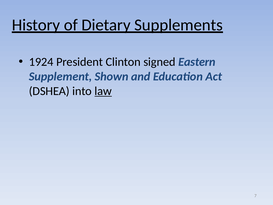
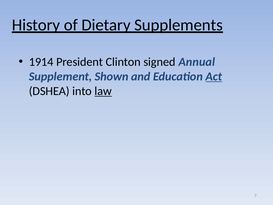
1924: 1924 -> 1914
Eastern: Eastern -> Annual
Act underline: none -> present
